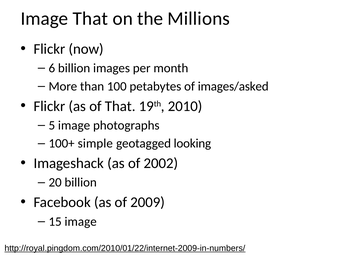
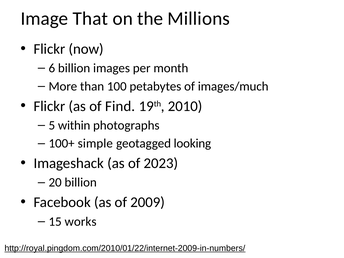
images/asked: images/asked -> images/much
of That: That -> Find
5 image: image -> within
2002: 2002 -> 2023
15 image: image -> works
